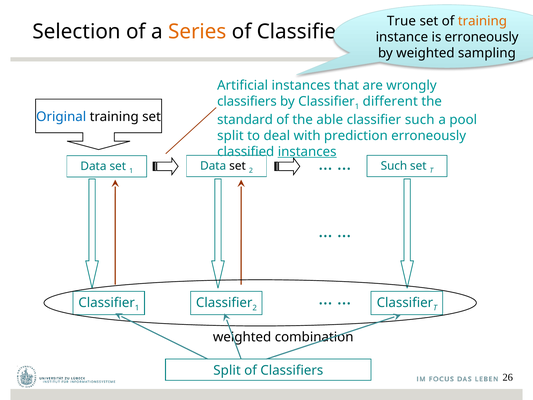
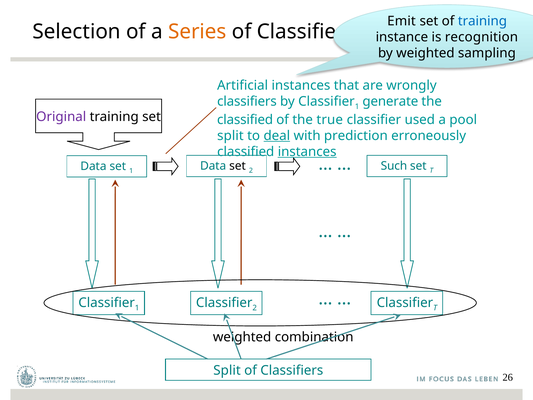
True: True -> Emit
training at (482, 21) colour: orange -> blue
is erroneously: erroneously -> recognition
different: different -> generate
Original colour: blue -> purple
standard at (245, 120): standard -> classified
able: able -> true
classifier such: such -> used
deal underline: none -> present
